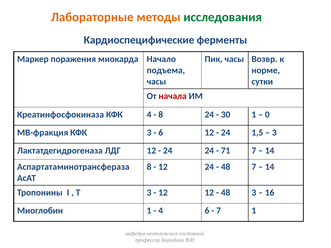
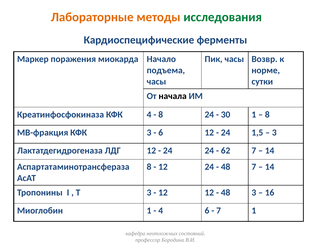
начала colour: red -> black
0 at (267, 115): 0 -> 8
71: 71 -> 62
